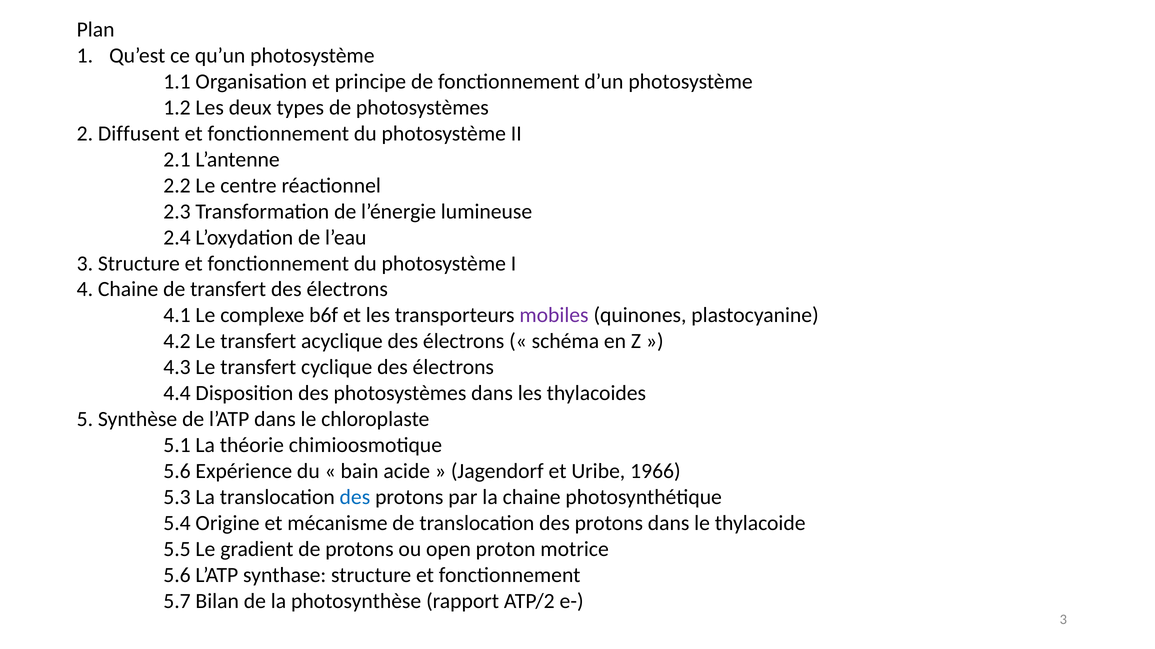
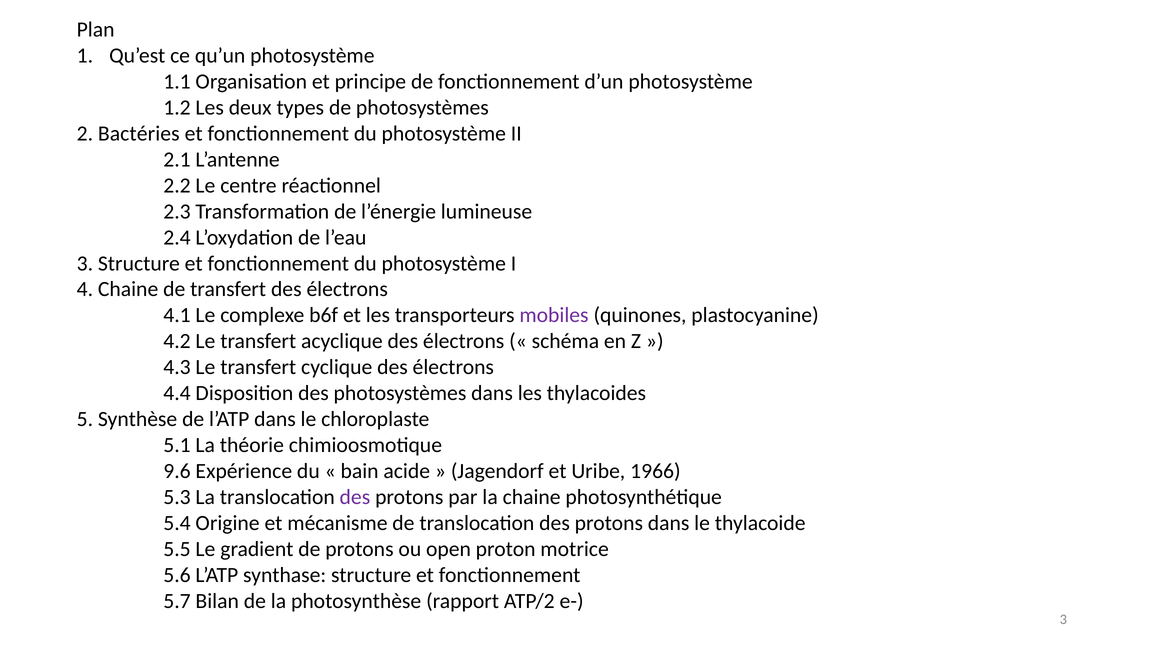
Diffusent: Diffusent -> Bactéries
5.6 at (177, 472): 5.6 -> 9.6
des at (355, 498) colour: blue -> purple
